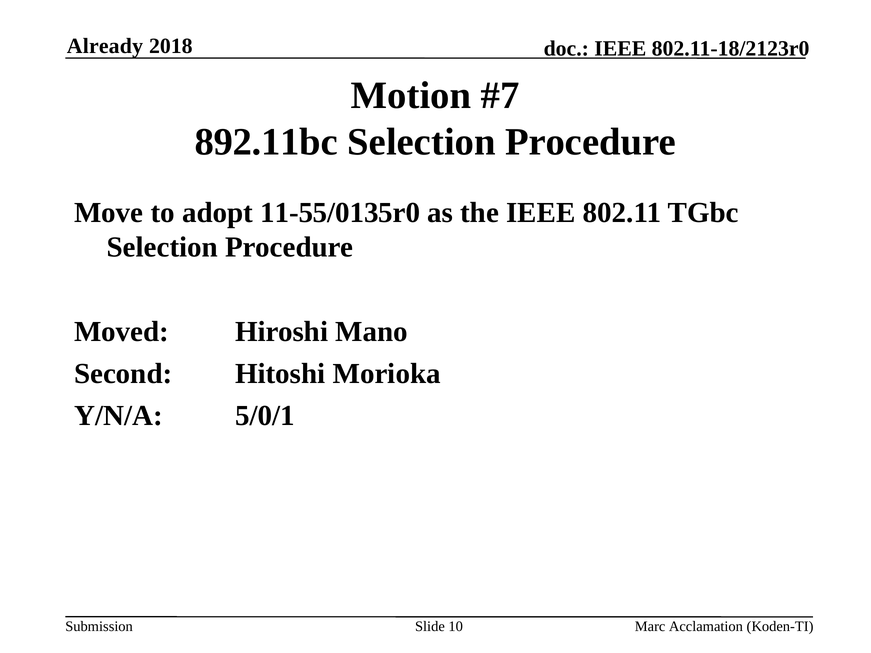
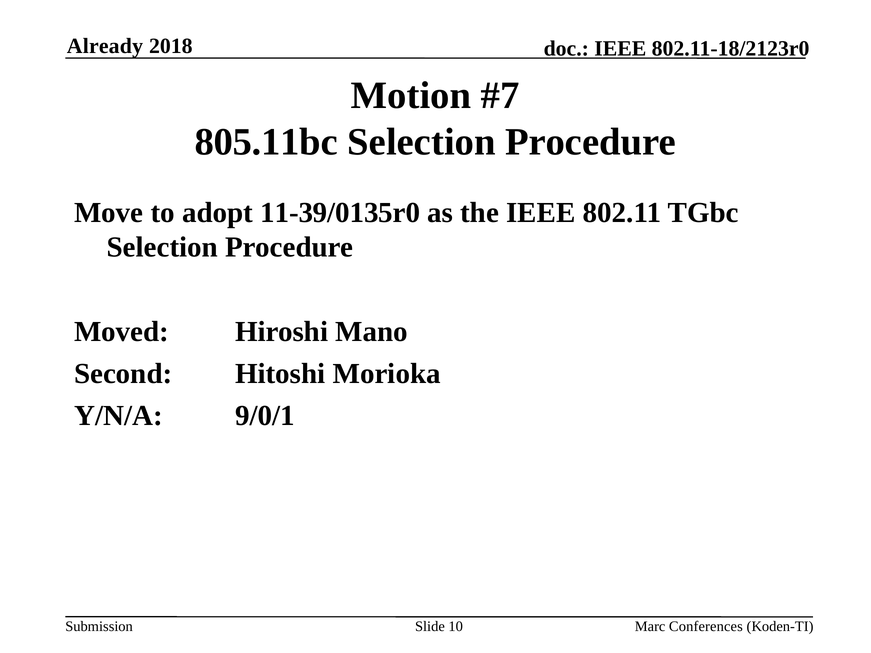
892.11bc: 892.11bc -> 805.11bc
11-55/0135r0: 11-55/0135r0 -> 11-39/0135r0
5/0/1: 5/0/1 -> 9/0/1
Acclamation: Acclamation -> Conferences
